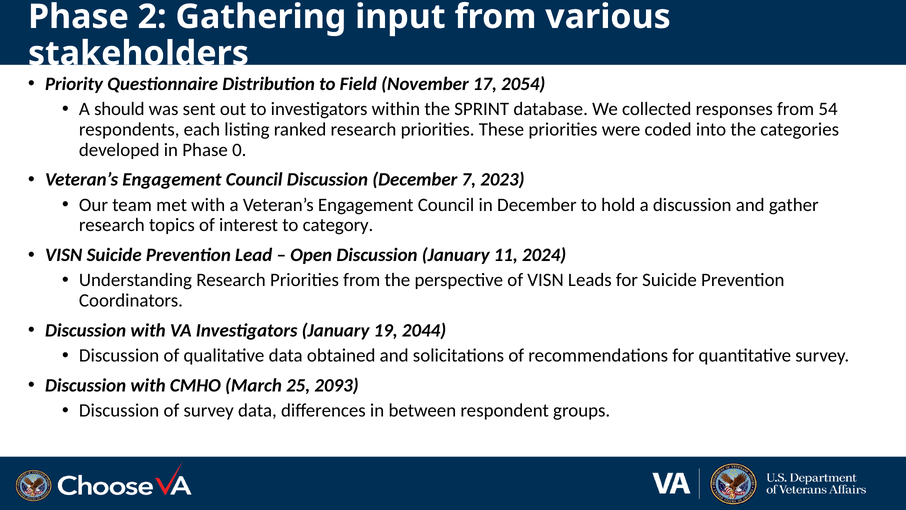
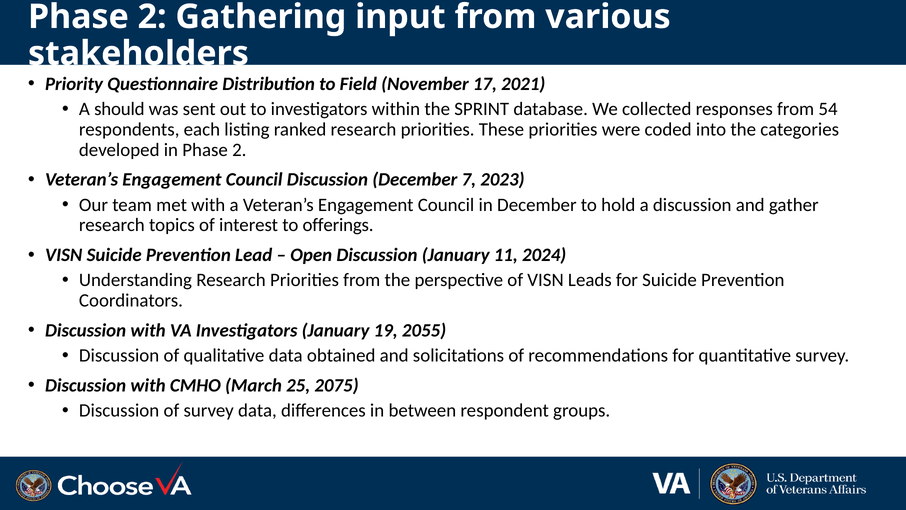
2054: 2054 -> 2021
in Phase 0: 0 -> 2
category: category -> offerings
2044: 2044 -> 2055
2093: 2093 -> 2075
